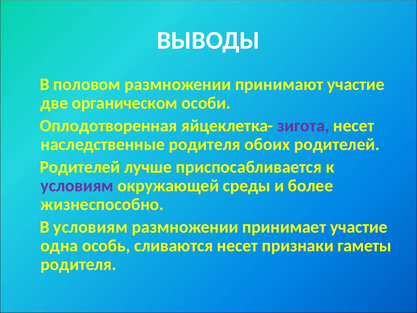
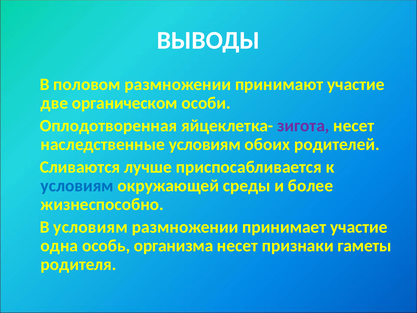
наследственные родителя: родителя -> условиям
Родителей at (80, 167): Родителей -> Сливаются
условиям at (77, 186) colour: purple -> blue
сливаются: сливаются -> организма
